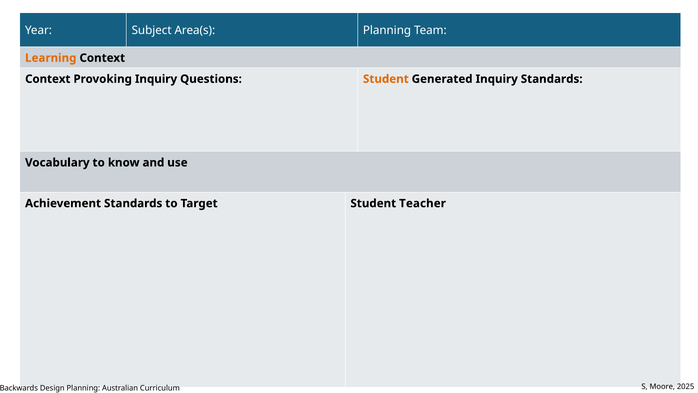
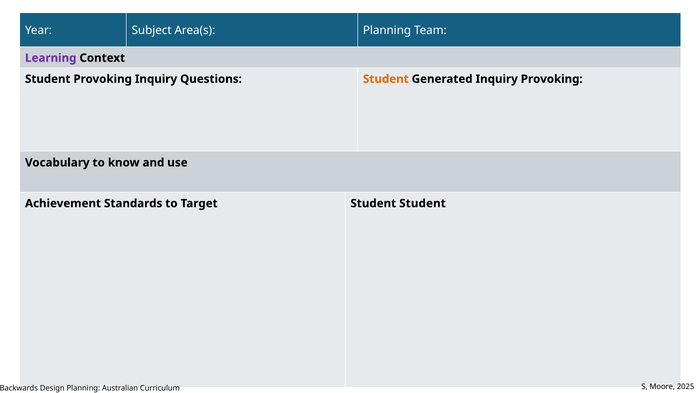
Learning colour: orange -> purple
Context at (48, 79): Context -> Student
Inquiry Standards: Standards -> Provoking
Student Teacher: Teacher -> Student
